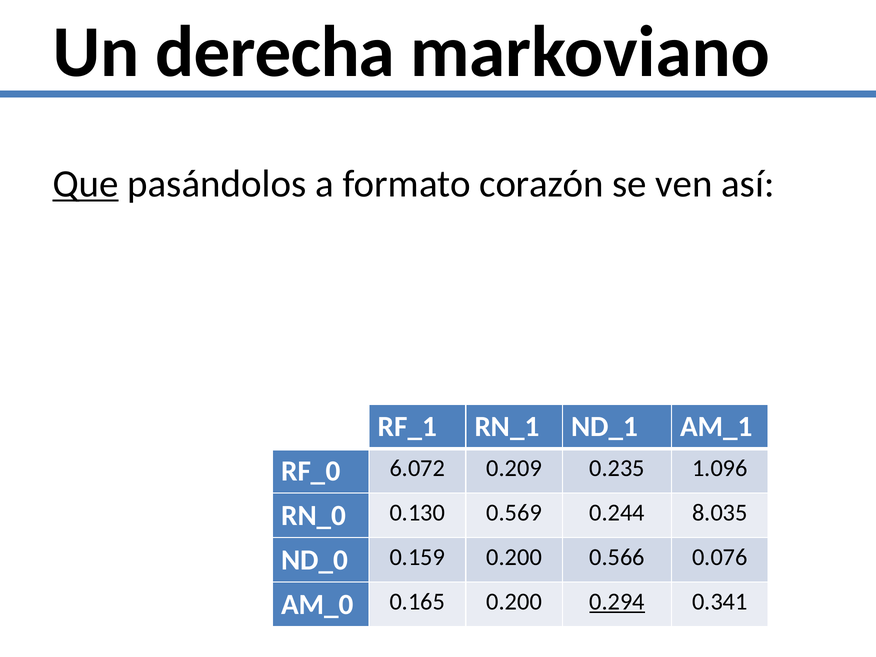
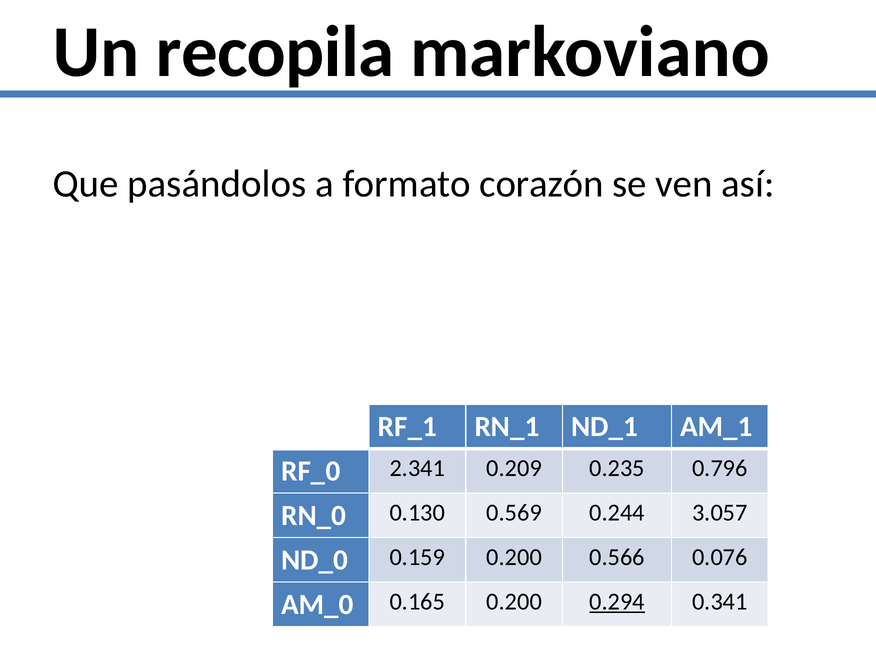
derecha: derecha -> recopila
Que underline: present -> none
6.072: 6.072 -> 2.341
1.096: 1.096 -> 0.796
8.035: 8.035 -> 3.057
